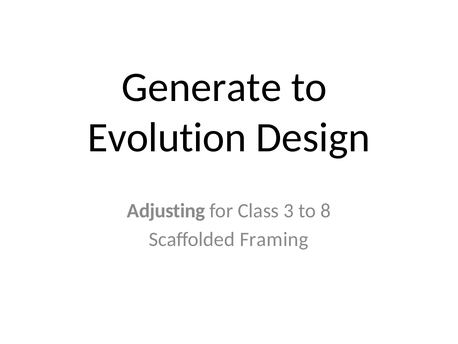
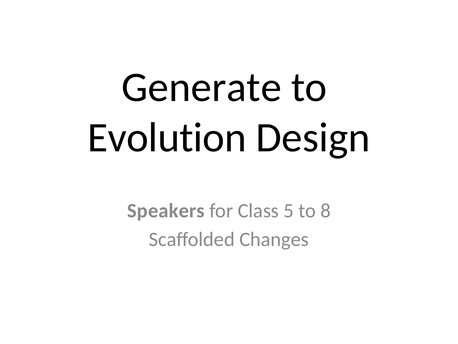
Adjusting: Adjusting -> Speakers
3: 3 -> 5
Framing: Framing -> Changes
